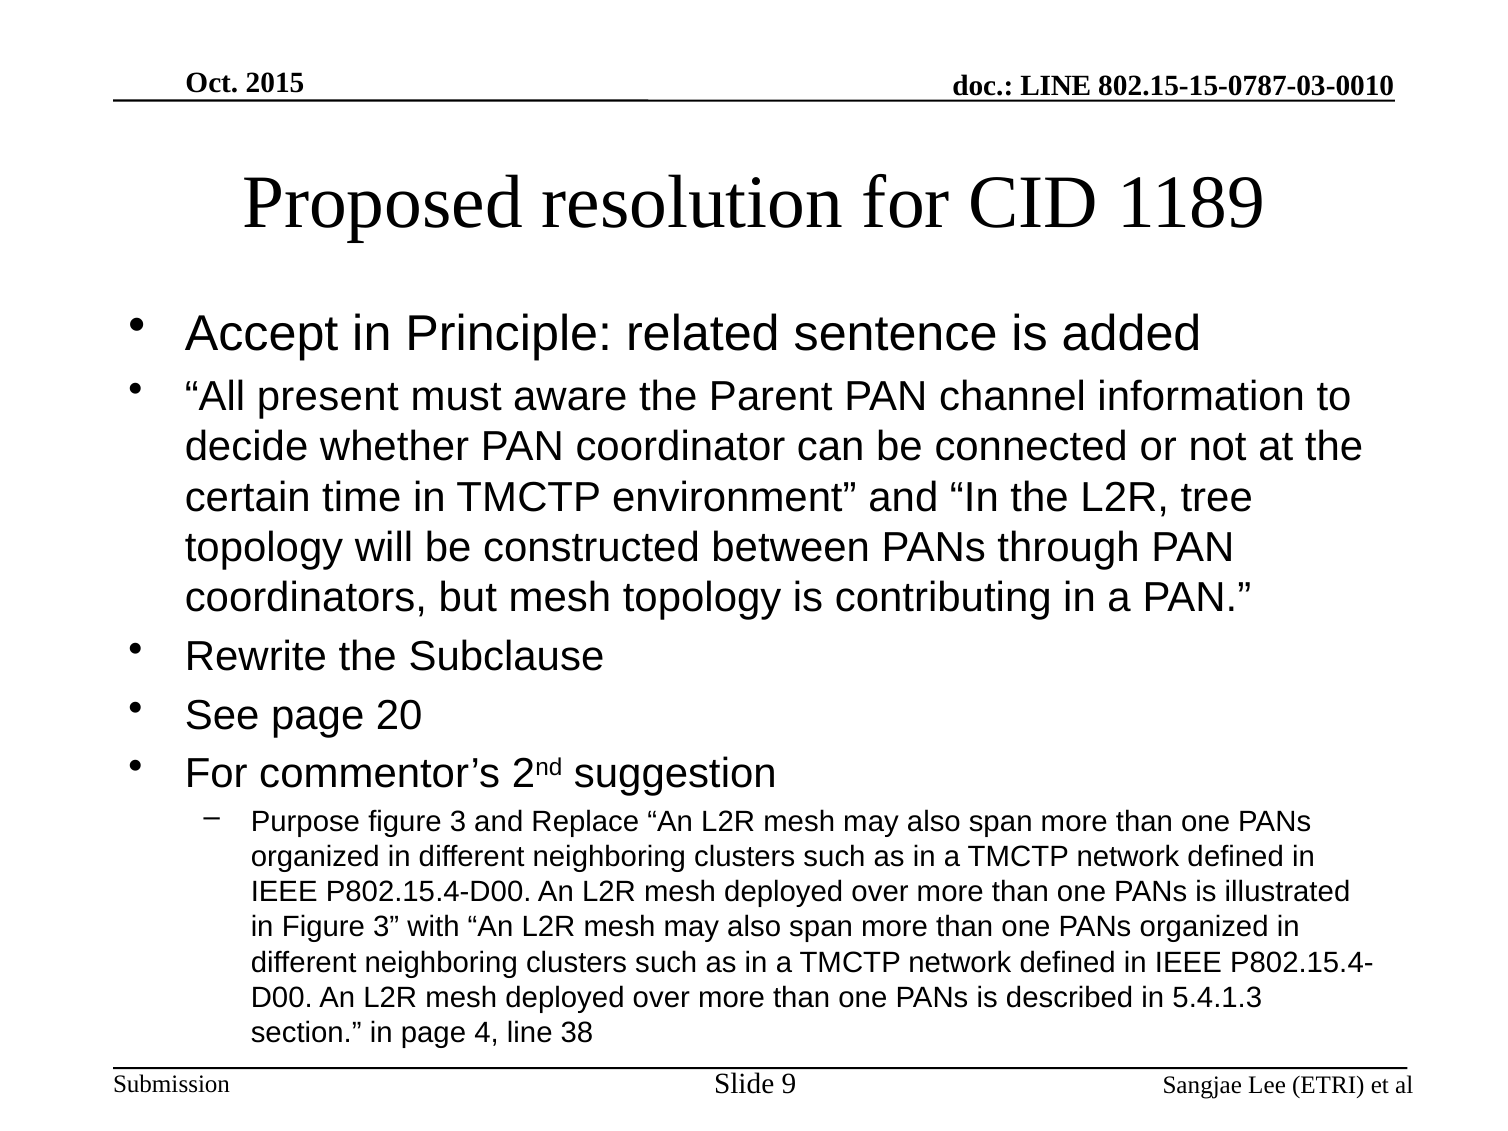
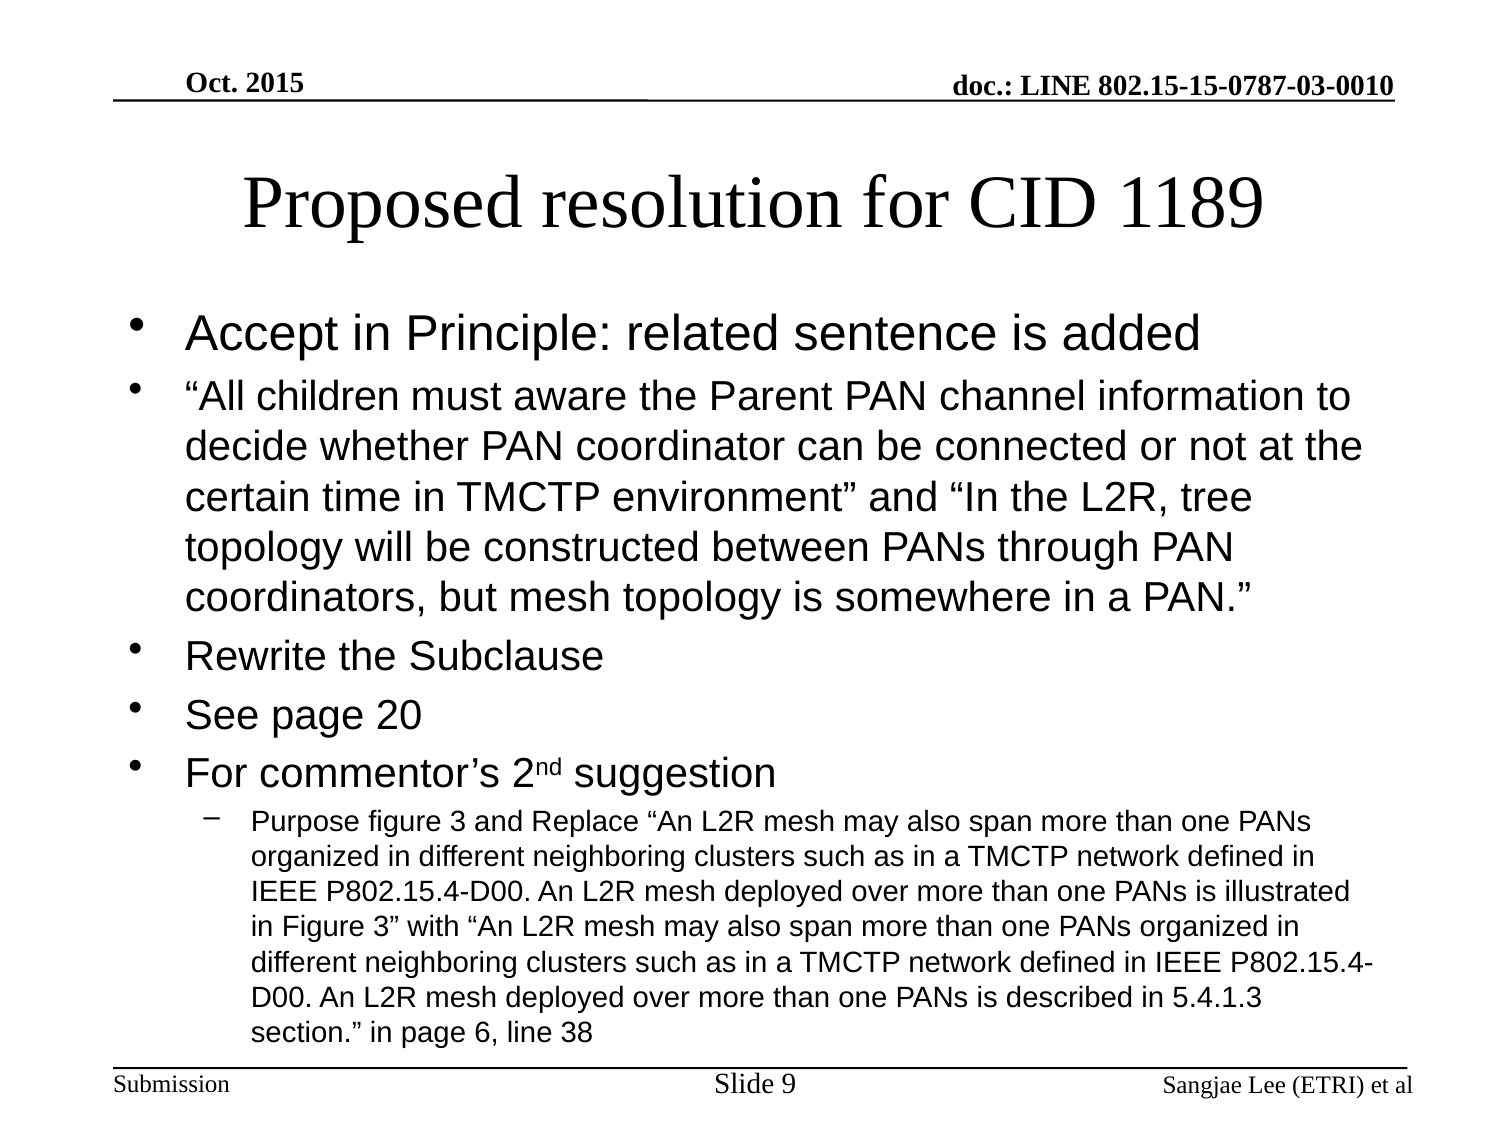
present: present -> children
contributing: contributing -> somewhere
4: 4 -> 6
